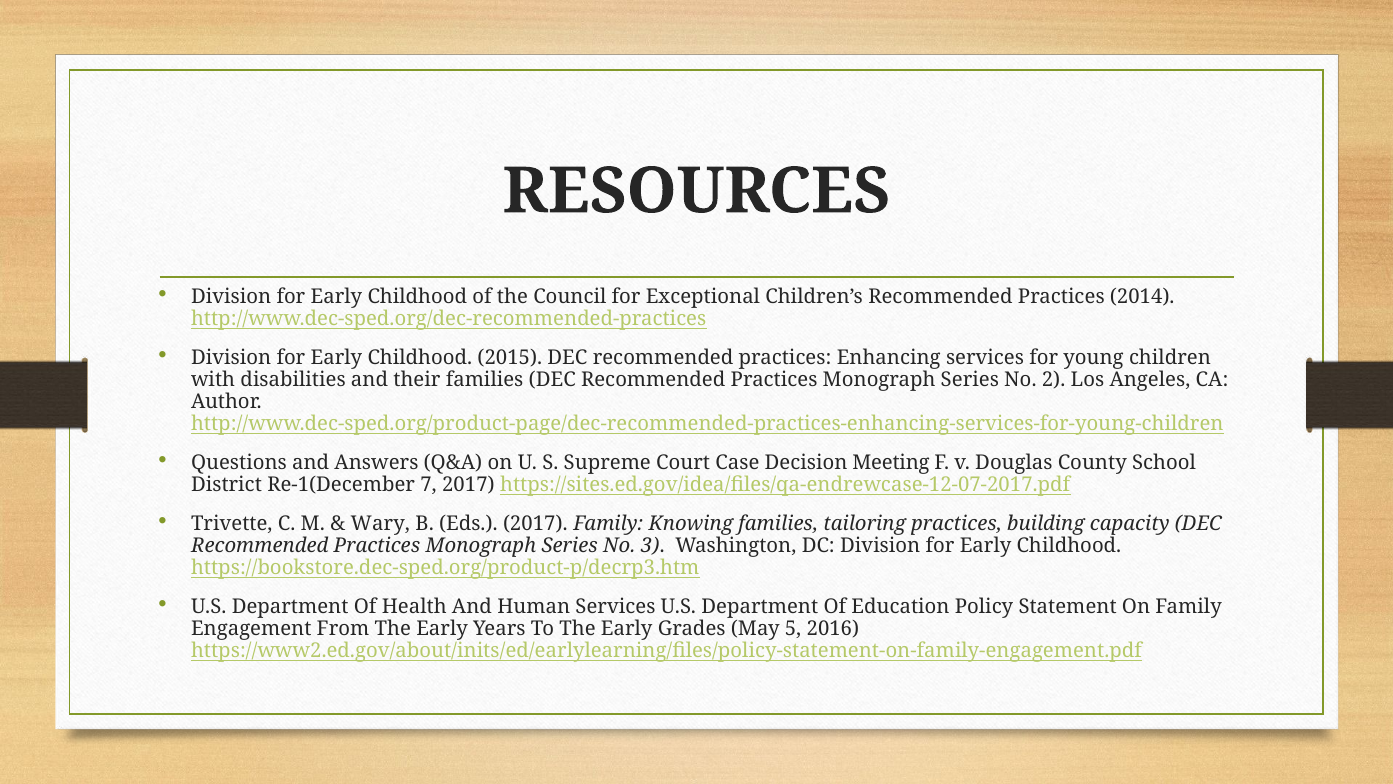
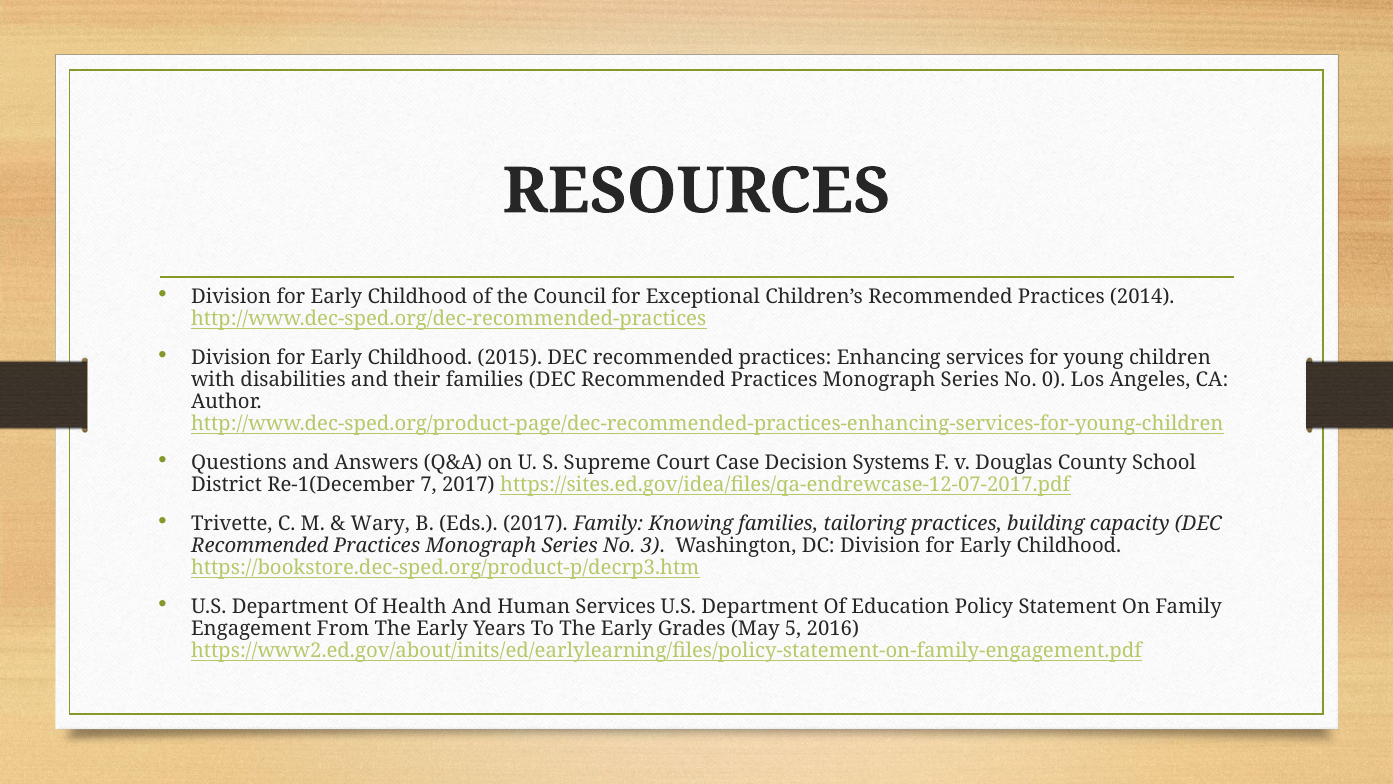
2: 2 -> 0
Meeting: Meeting -> Systems
